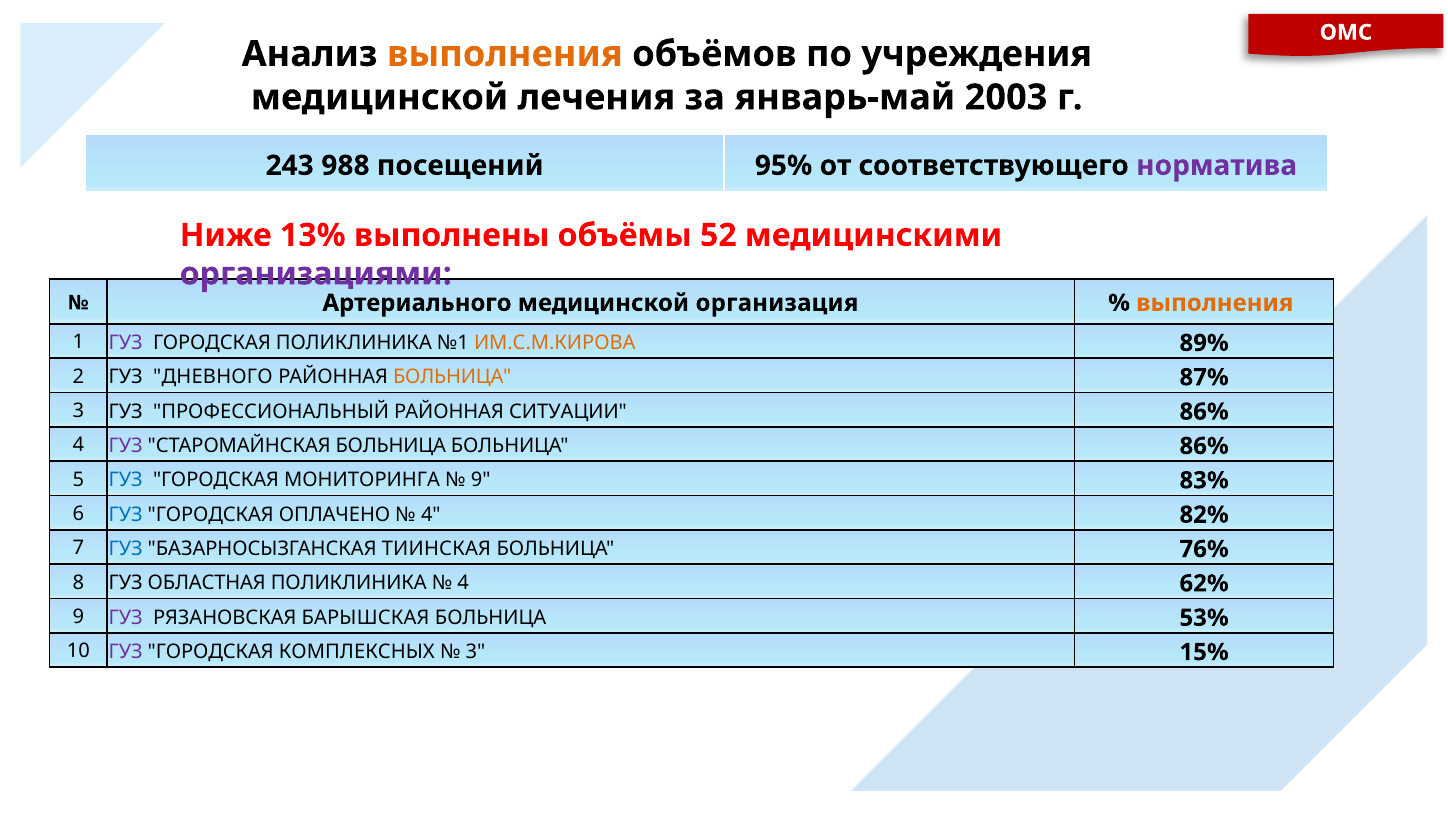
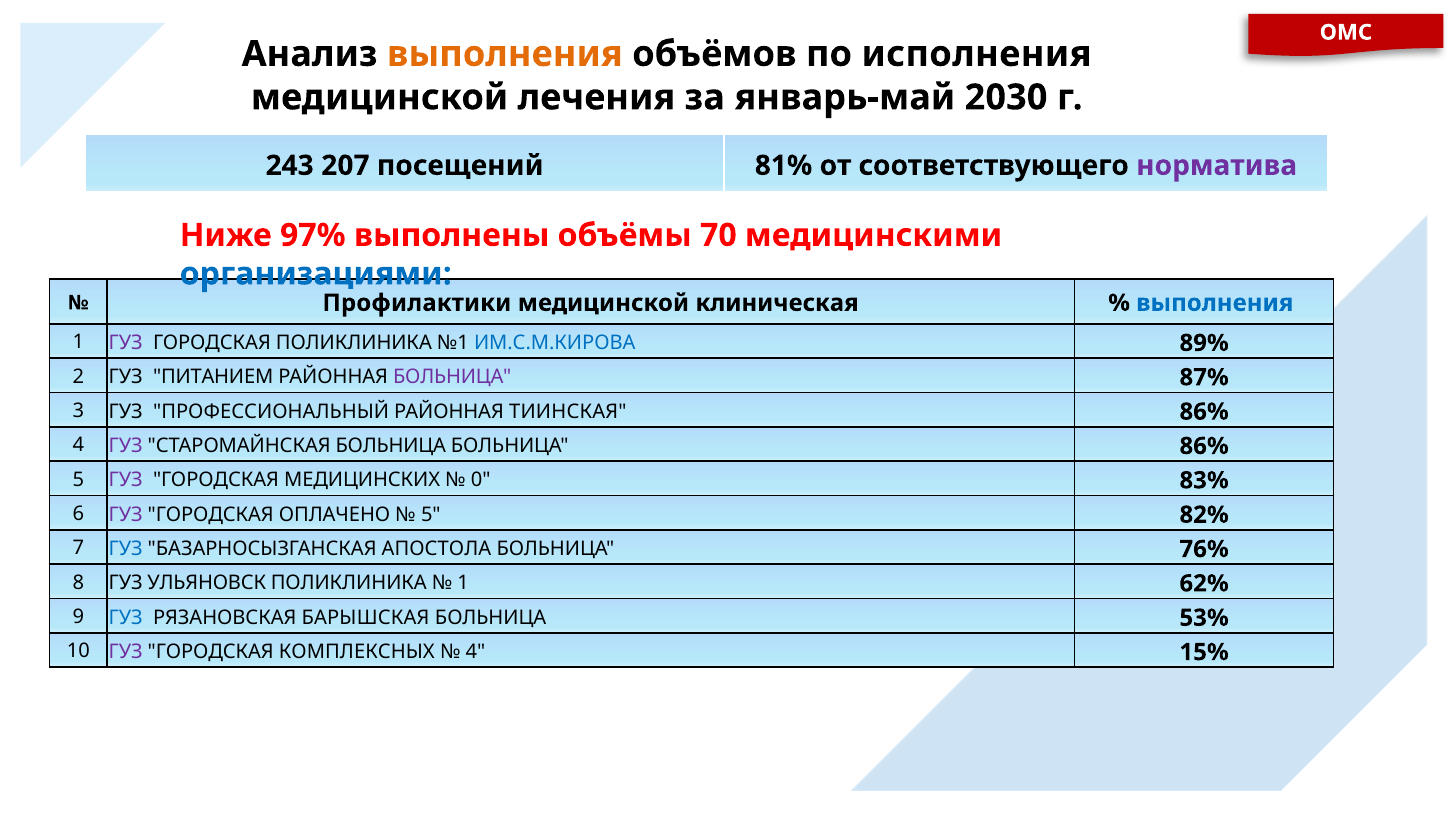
учреждения: учреждения -> исполнения
2003: 2003 -> 2030
988: 988 -> 207
95%: 95% -> 81%
13%: 13% -> 97%
52: 52 -> 70
организациями colour: purple -> blue
Артериального: Артериального -> Профилактики
организация: организация -> клиническая
выполнения at (1215, 303) colour: orange -> blue
ИМ.С.М.КИРОВА colour: orange -> blue
ДНЕВНОГО: ДНЕВНОГО -> ПИТАНИЕМ
БОЛЬНИЦА at (452, 377) colour: orange -> purple
СИТУАЦИИ: СИТУАЦИИ -> ТИИНСКАЯ
ГУЗ at (126, 481) colour: blue -> purple
МОНИТОРИНГА: МОНИТОРИНГА -> МЕДИЦИНСКИХ
9 at (481, 481): 9 -> 0
ГУЗ at (126, 515) colour: blue -> purple
4 at (431, 515): 4 -> 5
ТИИНСКАЯ: ТИИНСКАЯ -> АПОСТОЛА
ОБЛАСТНАЯ: ОБЛАСТНАЯ -> УЛЬЯНОВСК
4 at (463, 584): 4 -> 1
ГУЗ at (126, 618) colour: purple -> blue
3 at (475, 652): 3 -> 4
